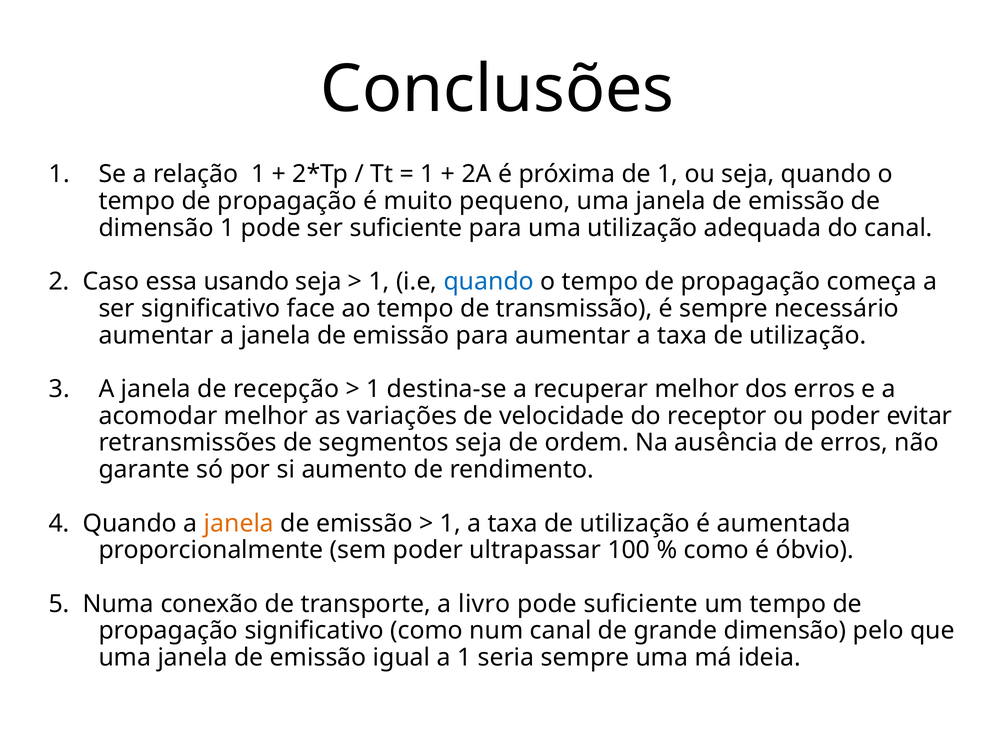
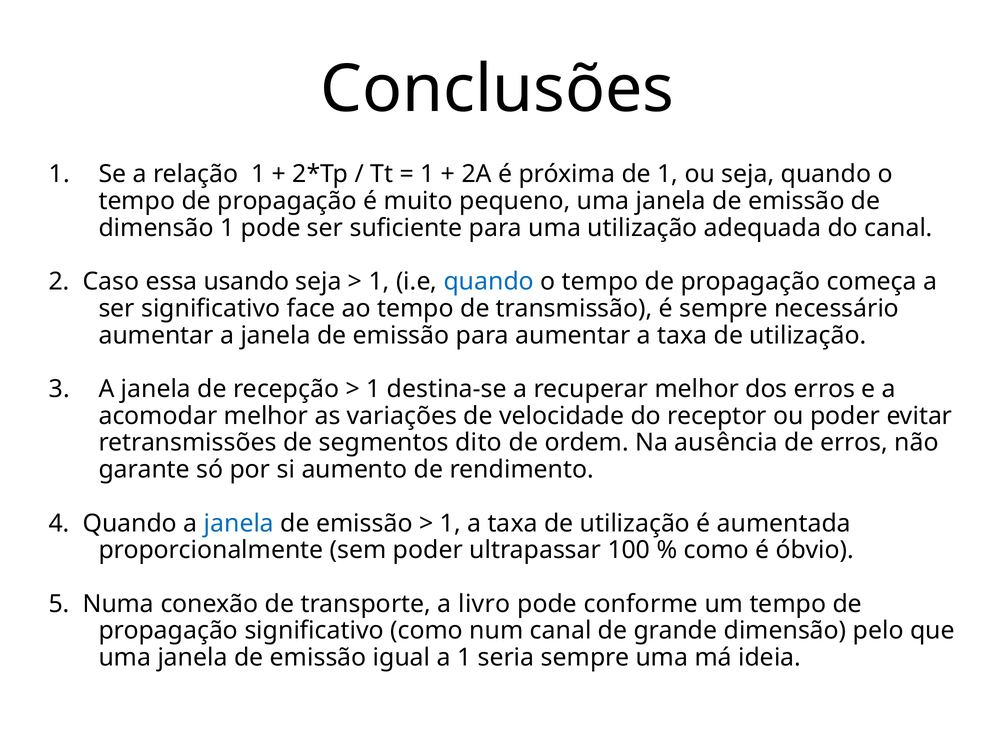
segmentos seja: seja -> dito
janela at (239, 523) colour: orange -> blue
pode suficiente: suficiente -> conforme
